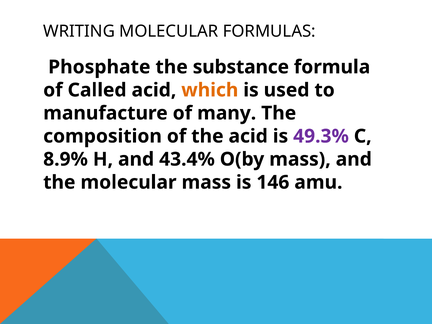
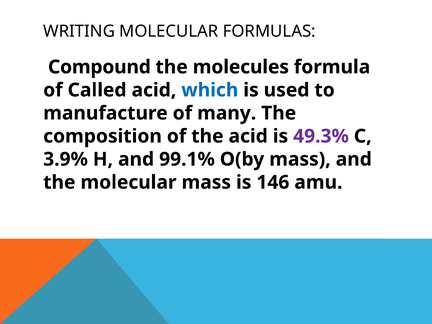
Phosphate: Phosphate -> Compound
substance: substance -> molecules
which colour: orange -> blue
8.9%: 8.9% -> 3.9%
43.4%: 43.4% -> 99.1%
